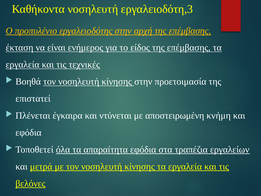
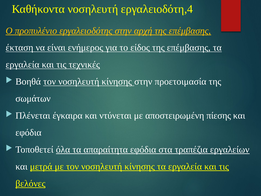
εργαλειοδότη,3: εργαλειοδότη,3 -> εργαλειοδότη,4
επιστατεί: επιστατεί -> σωμάτων
κνήμη: κνήμη -> πίεσης
